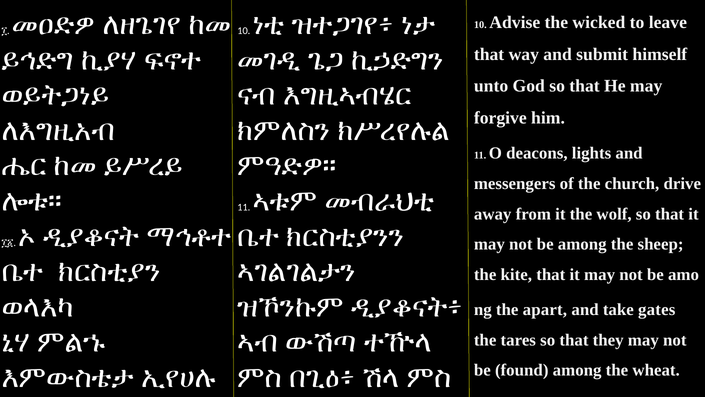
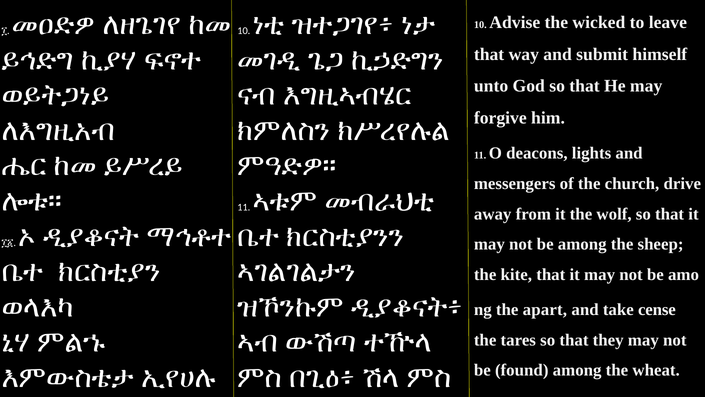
gates: gates -> cense
